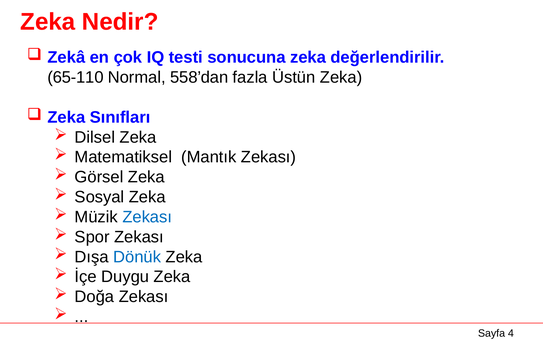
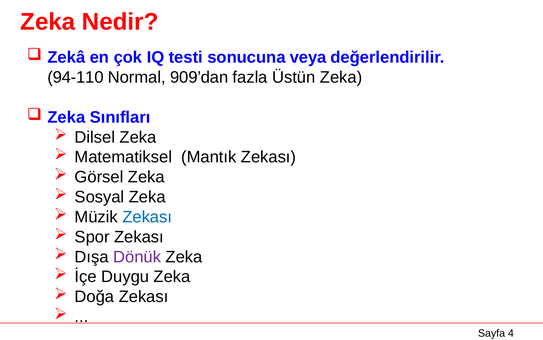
sonucuna zeka: zeka -> veya
65-110: 65-110 -> 94-110
558’dan: 558’dan -> 909’dan
Dönük colour: blue -> purple
